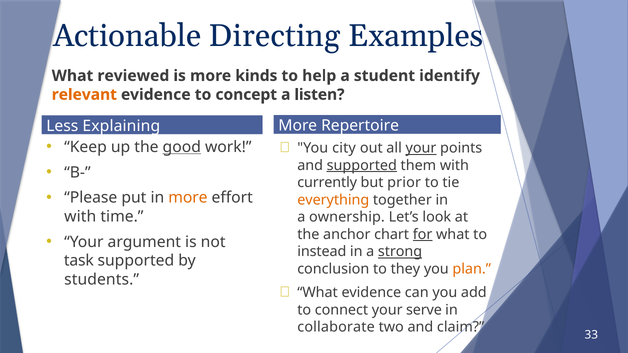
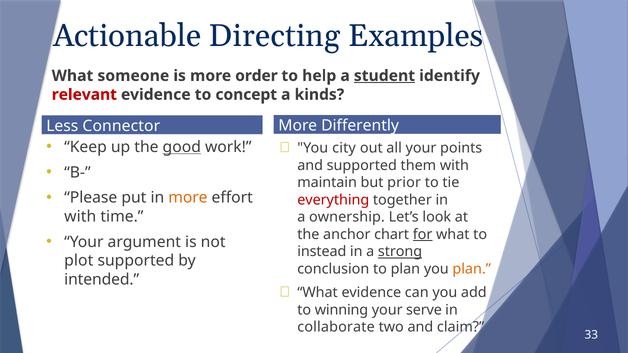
reviewed: reviewed -> someone
kinds: kinds -> order
student underline: none -> present
relevant colour: orange -> red
listen: listen -> kinds
Repertoire: Repertoire -> Differently
Explaining: Explaining -> Connector
your at (421, 148) underline: present -> none
supported at (362, 166) underline: present -> none
currently: currently -> maintain
everything colour: orange -> red
task: task -> plot
to they: they -> plan
students: students -> intended
connect: connect -> winning
